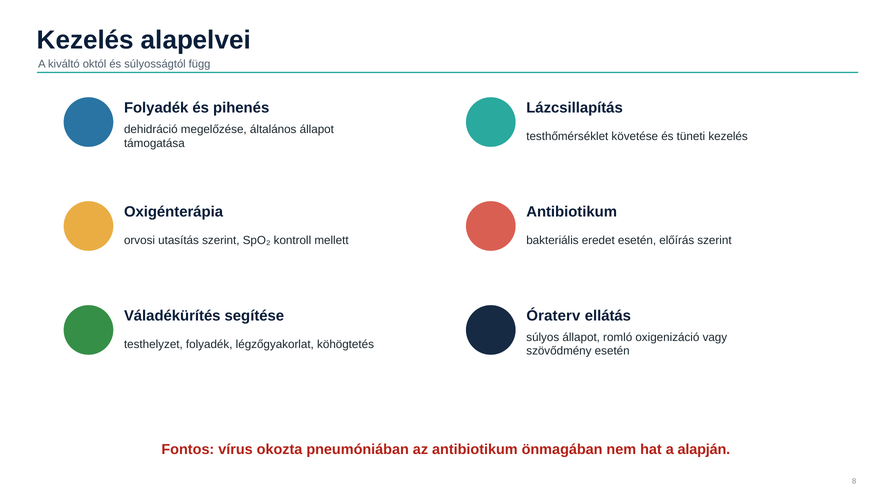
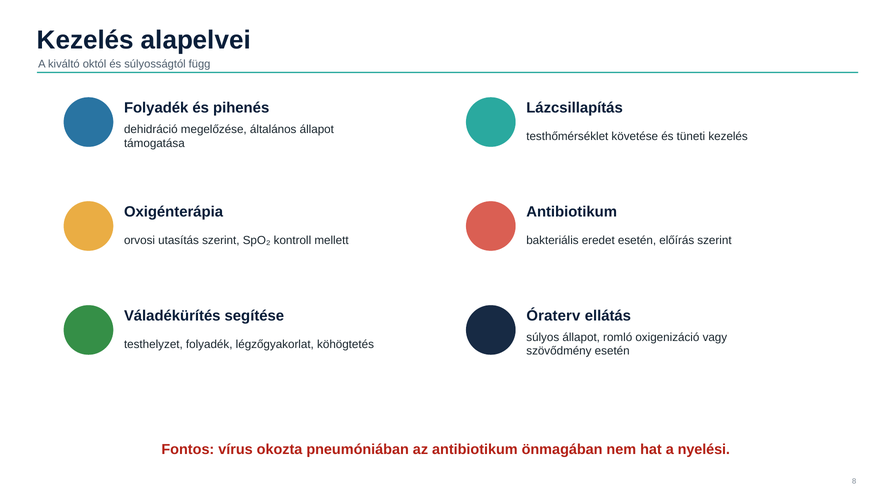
alapján: alapján -> nyelési
